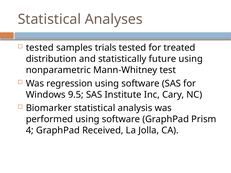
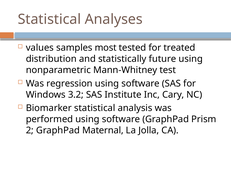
tested at (40, 48): tested -> values
trials: trials -> most
9.5: 9.5 -> 3.2
4: 4 -> 2
Received: Received -> Maternal
